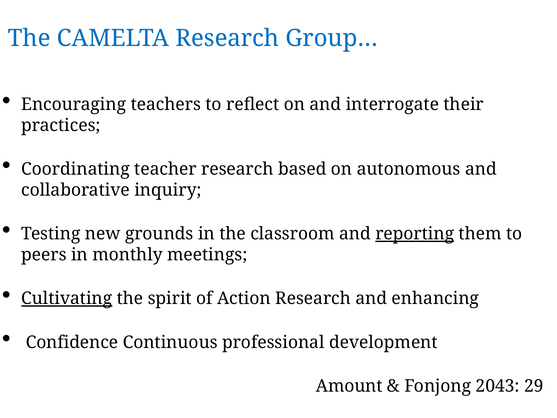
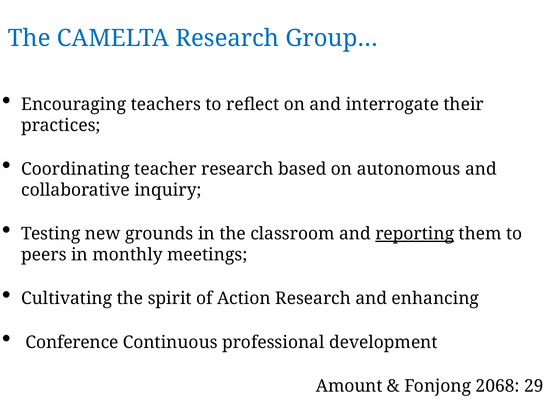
Cultivating underline: present -> none
Confidence: Confidence -> Conference
2043: 2043 -> 2068
